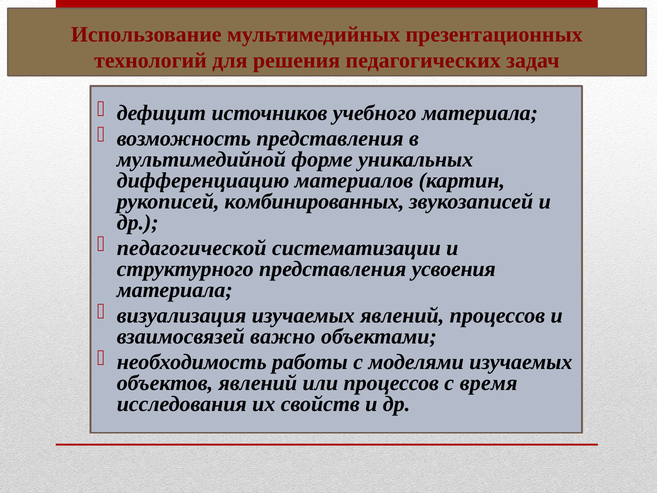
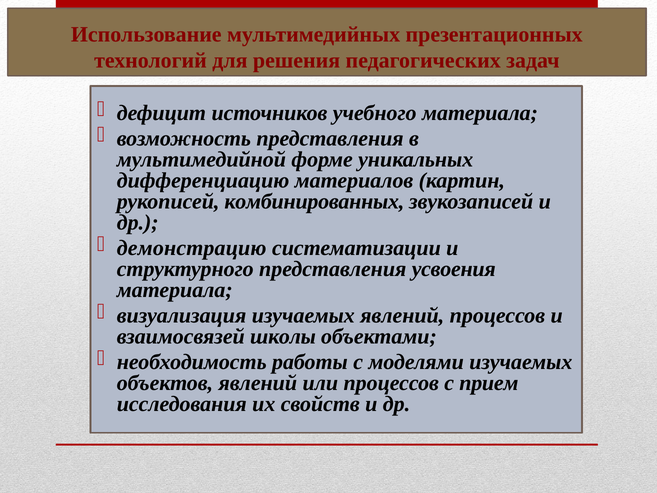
педагогической: педагогической -> демонстрацию
важно: важно -> школы
время: время -> прием
